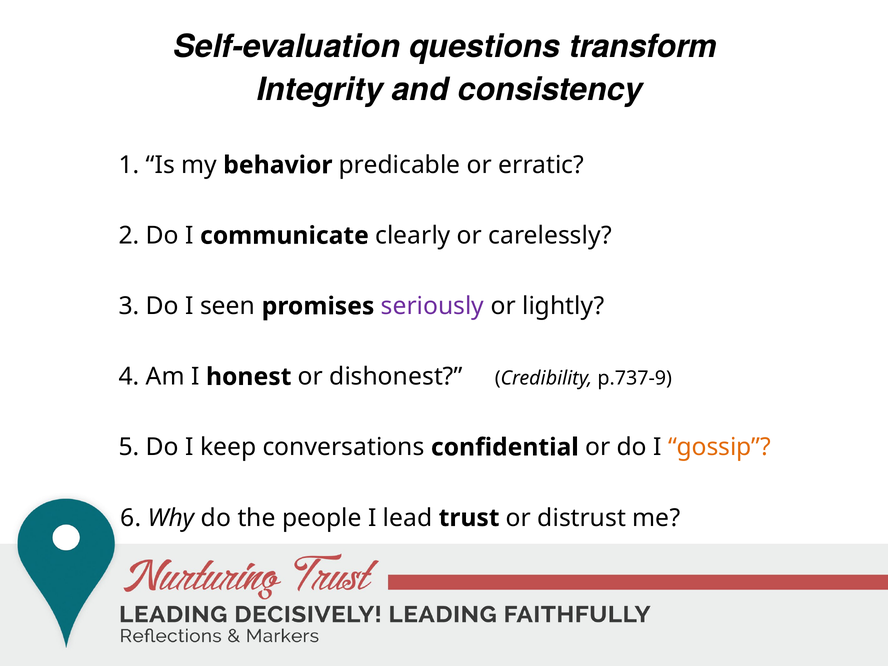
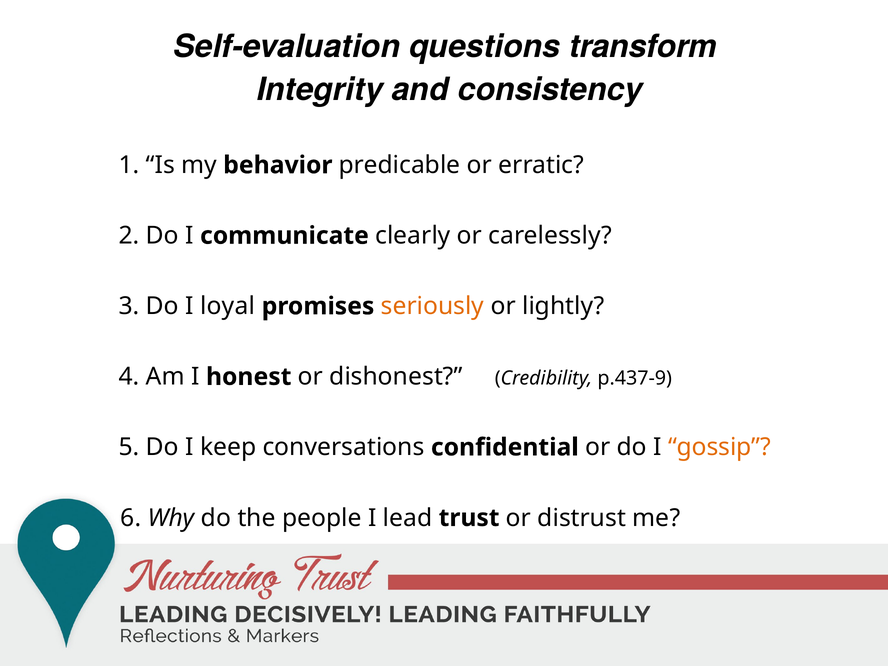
seen: seen -> loyal
seriously colour: purple -> orange
p.737-9: p.737-9 -> p.437-9
